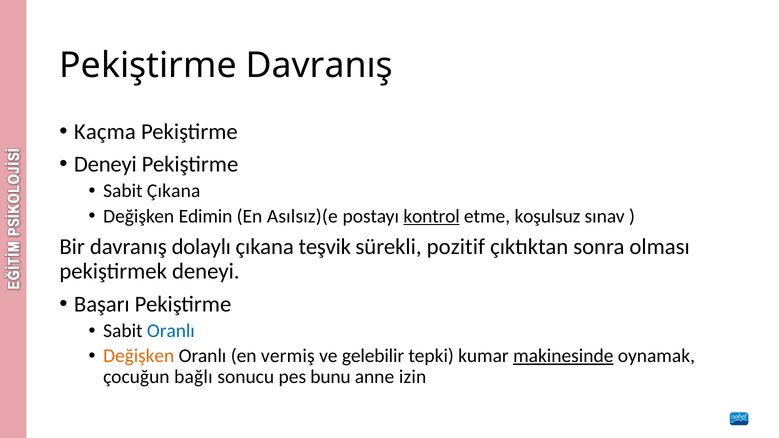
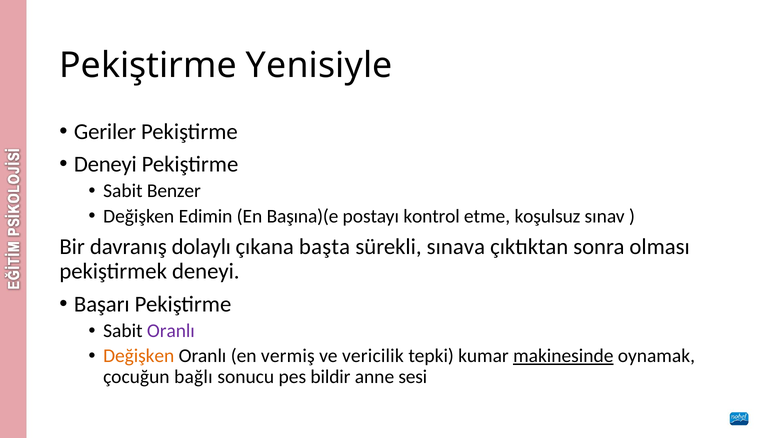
Pekiştirme Davranış: Davranış -> Yenisiyle
Kaçma: Kaçma -> Geriler
Sabit Çıkana: Çıkana -> Benzer
Asılsız)(e: Asılsız)(e -> Başına)(e
kontrol underline: present -> none
teşvik: teşvik -> başta
pozitif: pozitif -> sınava
Oranlı at (171, 331) colour: blue -> purple
gelebilir: gelebilir -> vericilik
bunu: bunu -> bildir
izin: izin -> sesi
